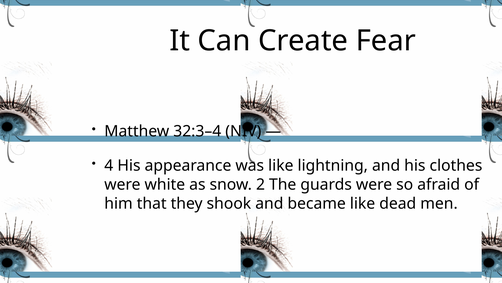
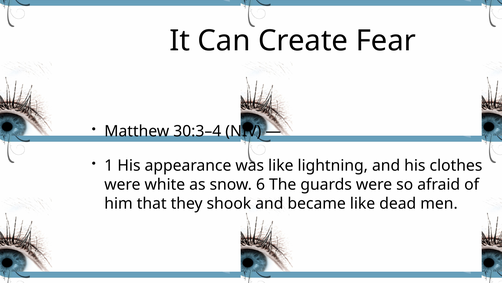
32:3–4: 32:3–4 -> 30:3–4
4: 4 -> 1
2: 2 -> 6
